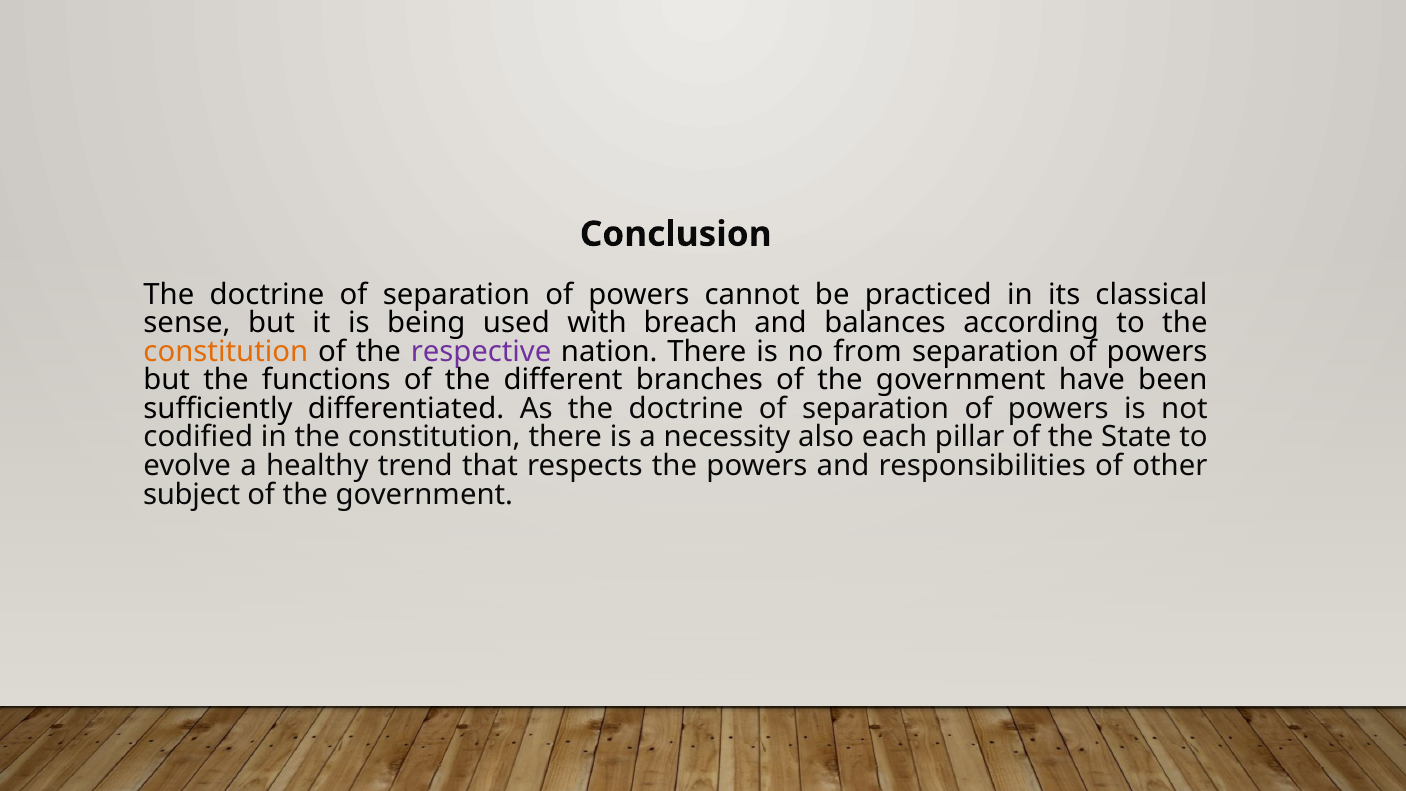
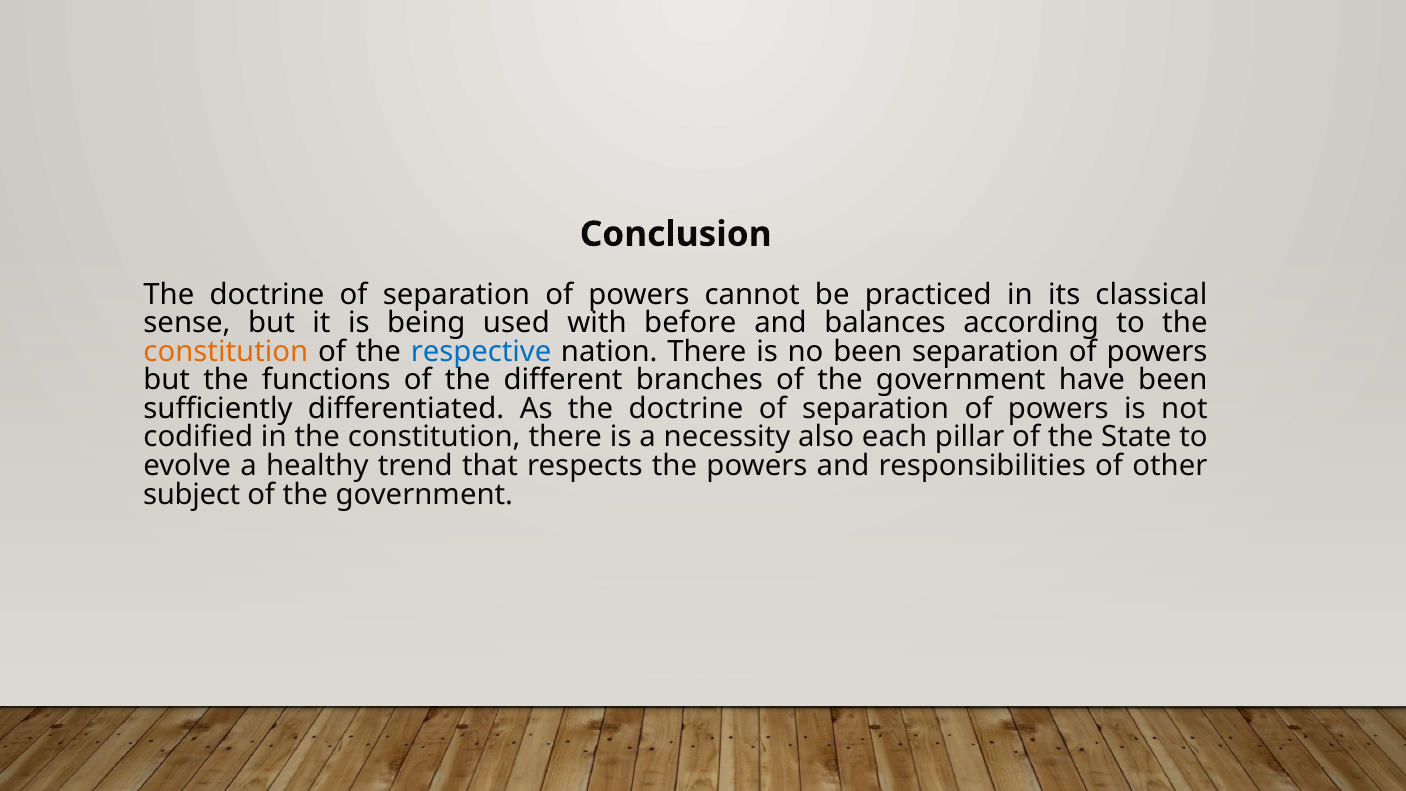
breach: breach -> before
respective colour: purple -> blue
no from: from -> been
